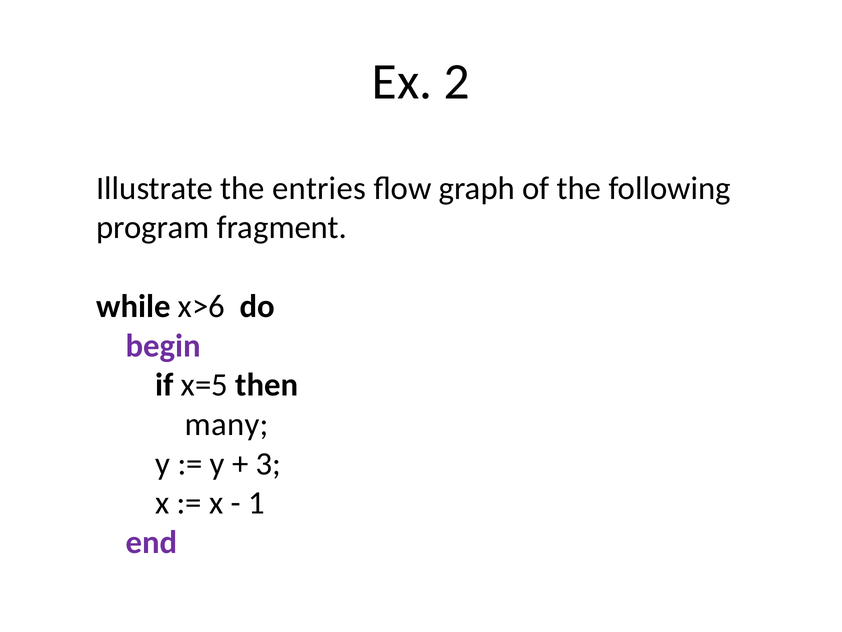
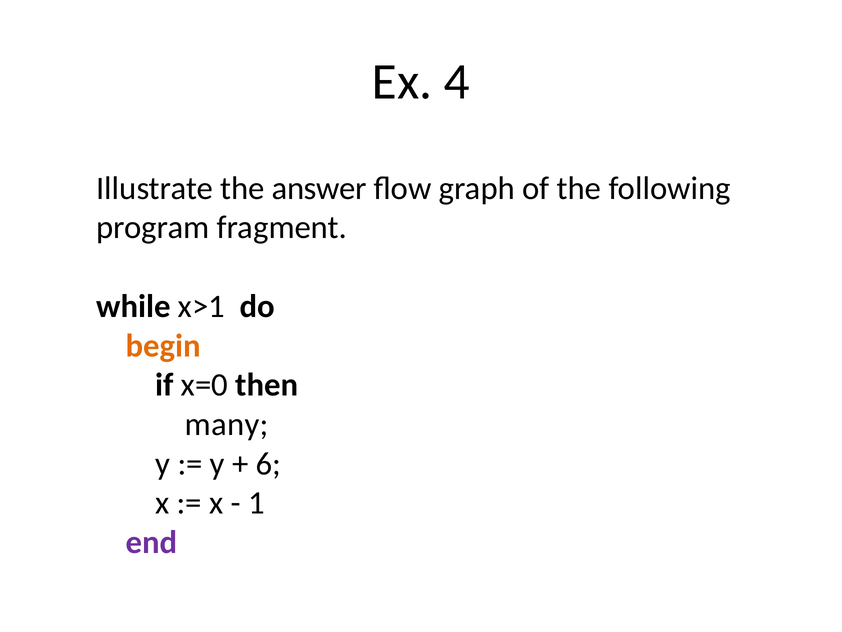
2: 2 -> 4
entries: entries -> answer
x>6: x>6 -> x>1
begin colour: purple -> orange
x=5: x=5 -> x=0
3: 3 -> 6
